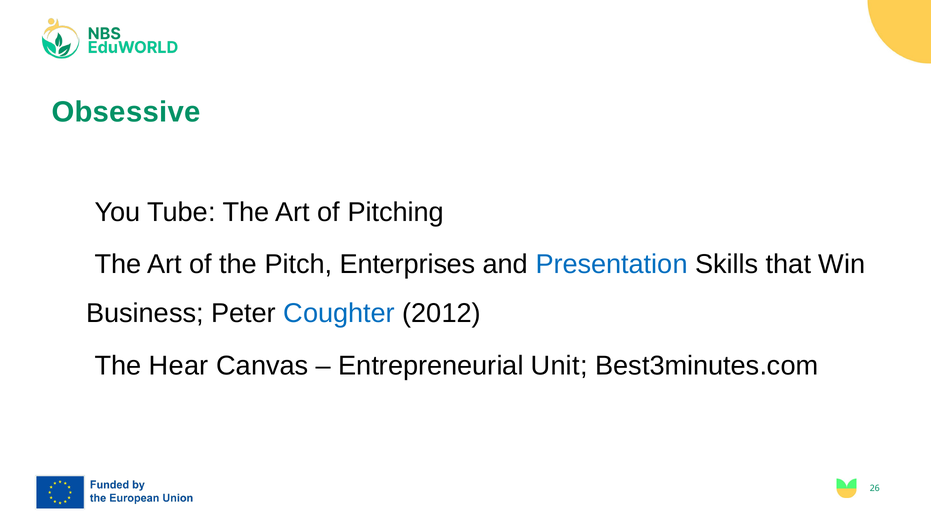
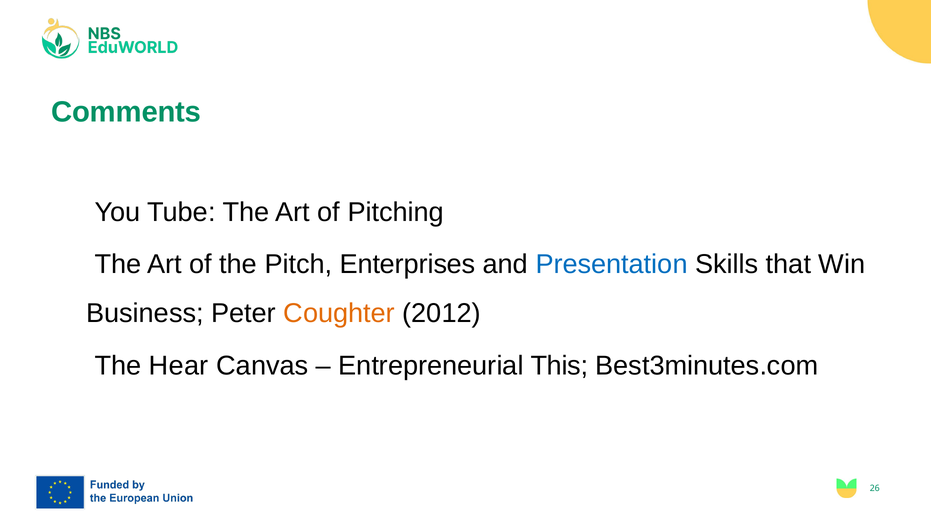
Obsessive: Obsessive -> Comments
Coughter colour: blue -> orange
Unit: Unit -> This
